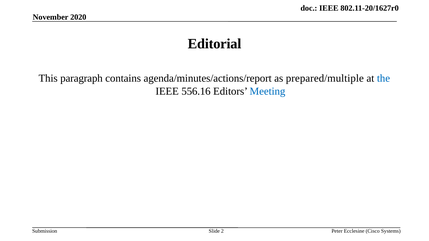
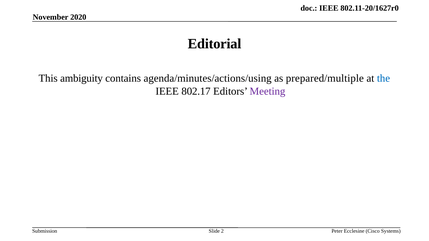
paragraph: paragraph -> ambiguity
agenda/minutes/actions/report: agenda/minutes/actions/report -> agenda/minutes/actions/using
556.16: 556.16 -> 802.17
Meeting colour: blue -> purple
